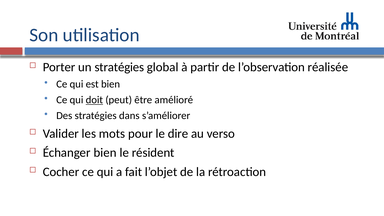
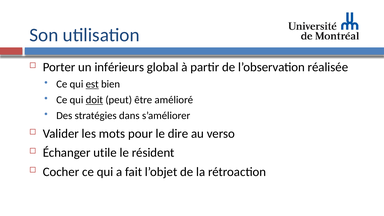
un stratégies: stratégies -> inférieurs
est underline: none -> present
Échanger bien: bien -> utile
